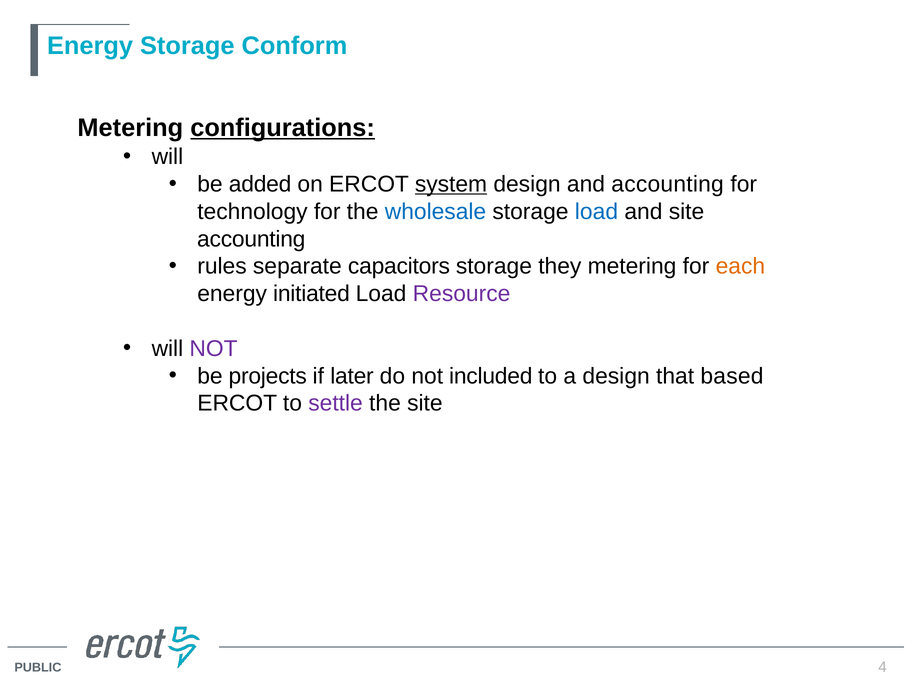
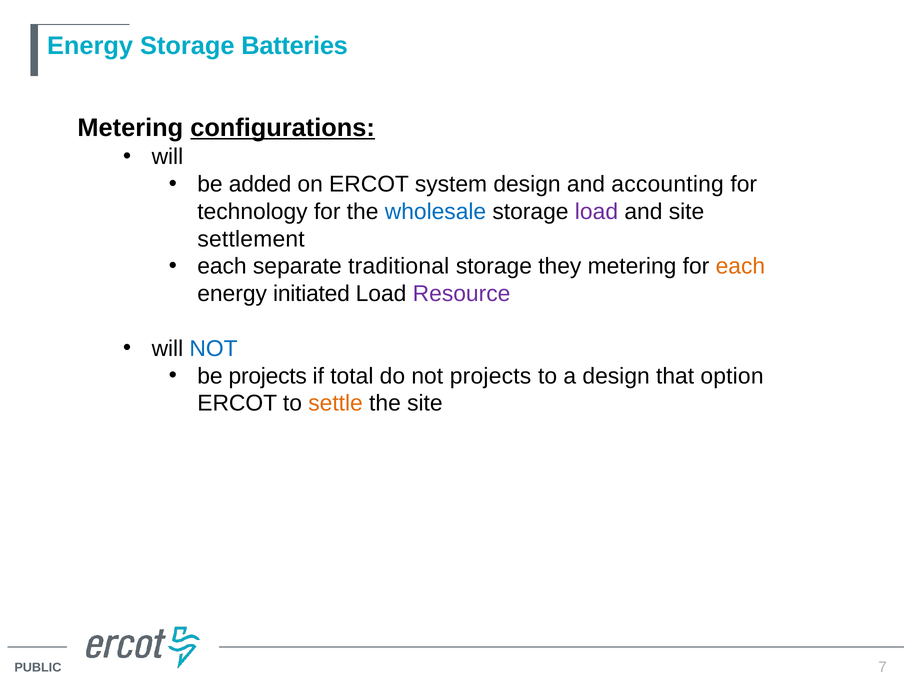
Conform: Conform -> Batteries
system underline: present -> none
load at (596, 212) colour: blue -> purple
accounting at (251, 239): accounting -> settlement
rules at (222, 266): rules -> each
capacitors: capacitors -> traditional
NOT at (214, 348) colour: purple -> blue
later: later -> total
not included: included -> projects
based: based -> option
settle colour: purple -> orange
4: 4 -> 7
